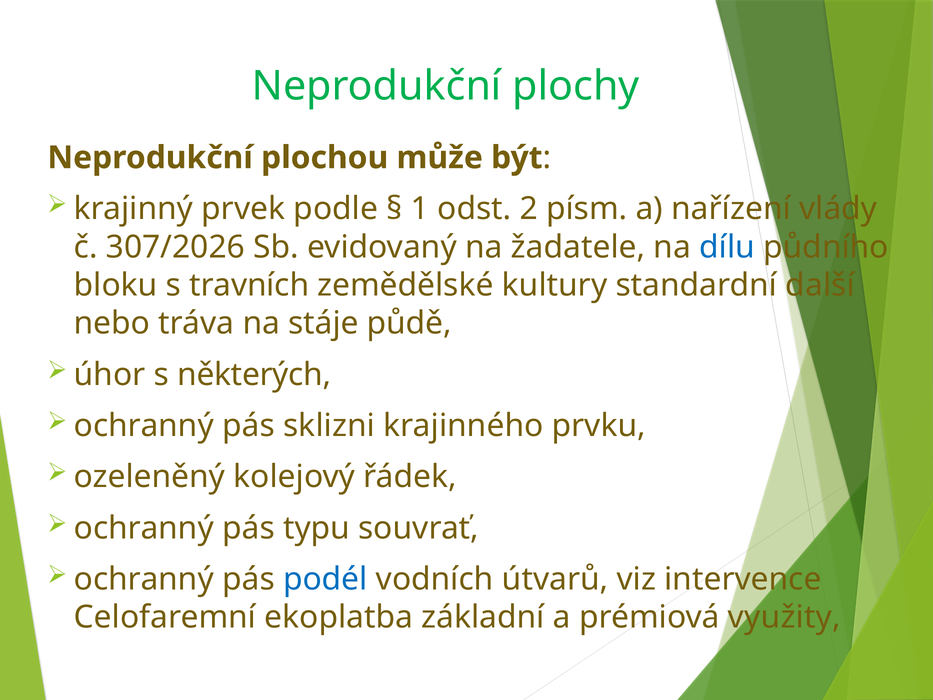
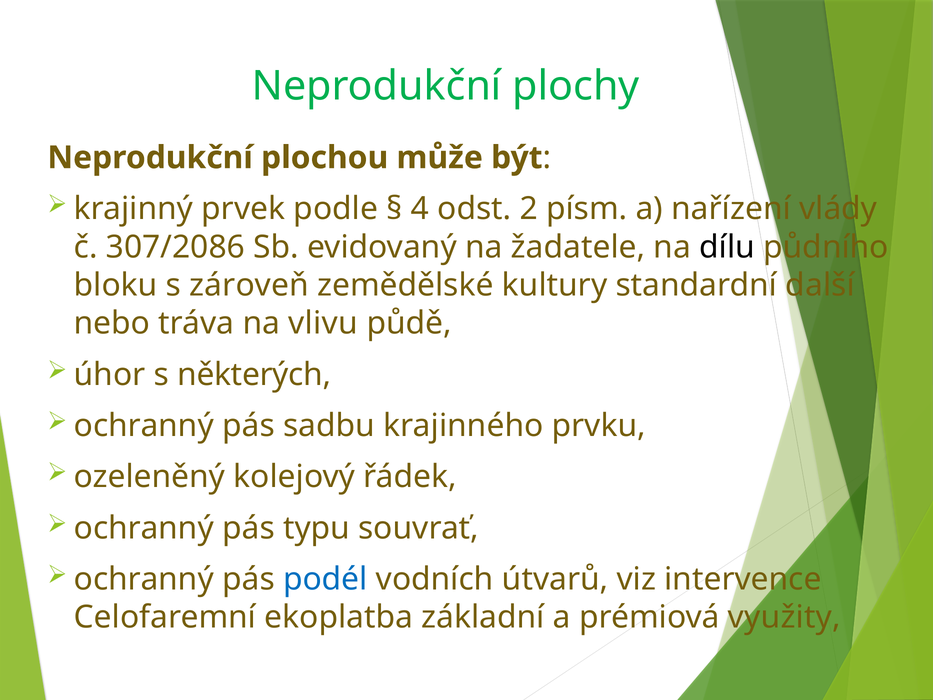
1: 1 -> 4
307/2026: 307/2026 -> 307/2086
dílu colour: blue -> black
travních: travních -> zároveň
stáje: stáje -> vlivu
sklizni: sklizni -> sadbu
